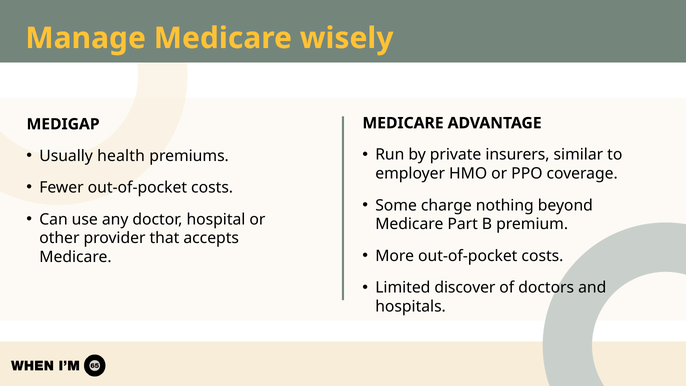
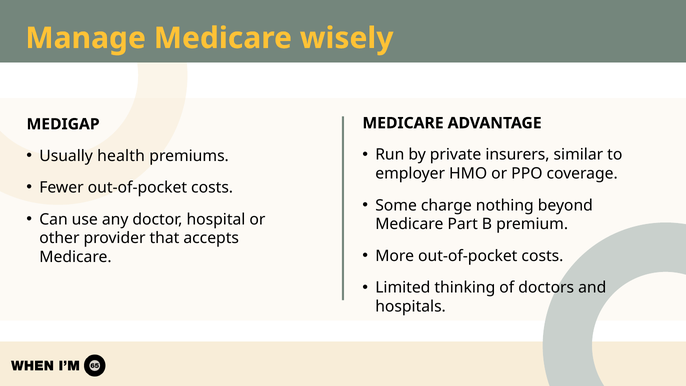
discover: discover -> thinking
